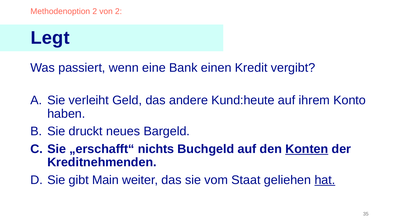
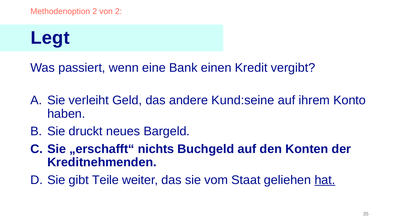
Kund:heute: Kund:heute -> Kund:seine
Konten underline: present -> none
Main: Main -> Teile
